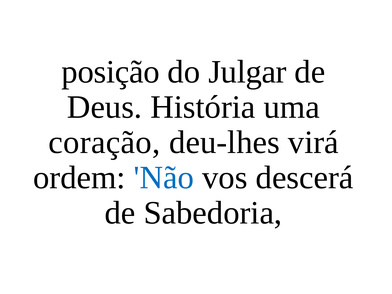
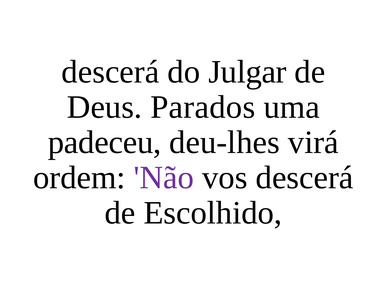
posição at (111, 72): posição -> descerá
História: História -> Parados
coração: coração -> padeceu
Não colour: blue -> purple
Sabedoria: Sabedoria -> Escolhido
